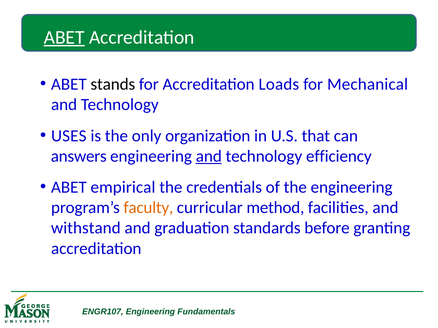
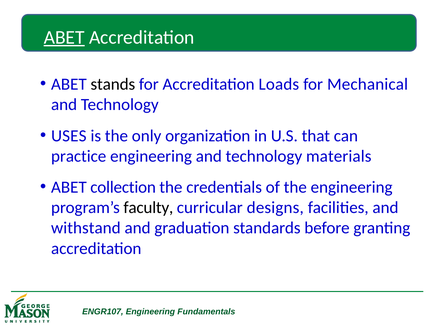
answers: answers -> practice
and at (209, 156) underline: present -> none
efficiency: efficiency -> materials
empirical: empirical -> collection
faculty colour: orange -> black
method: method -> designs
